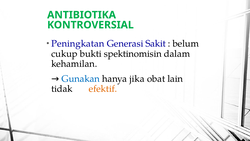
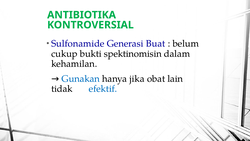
Peningkatan: Peningkatan -> Sulfonamide
Sakit: Sakit -> Buat
efektif colour: orange -> blue
